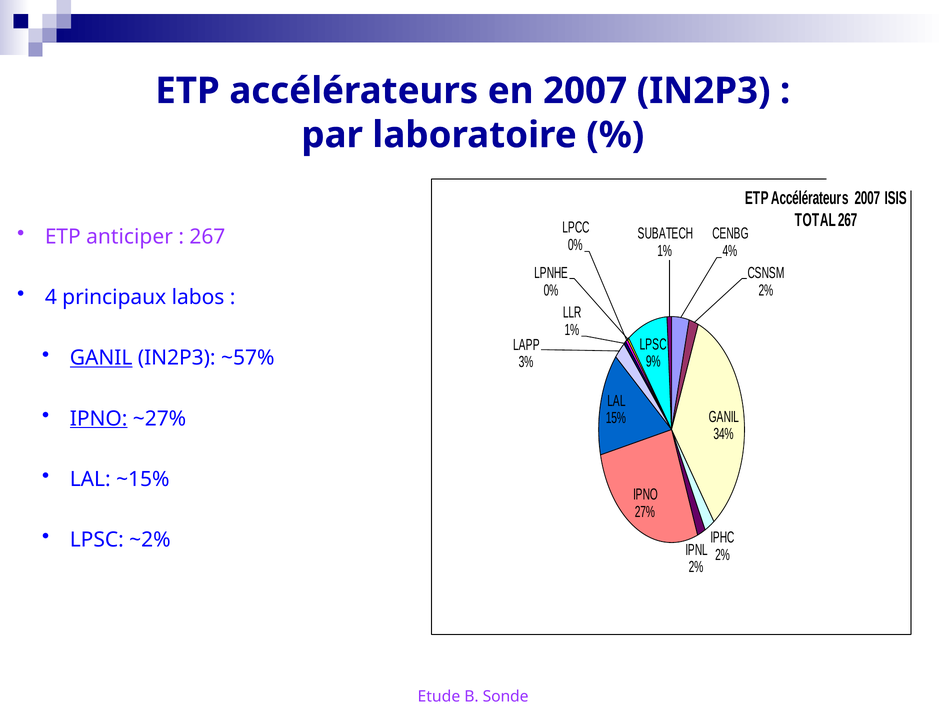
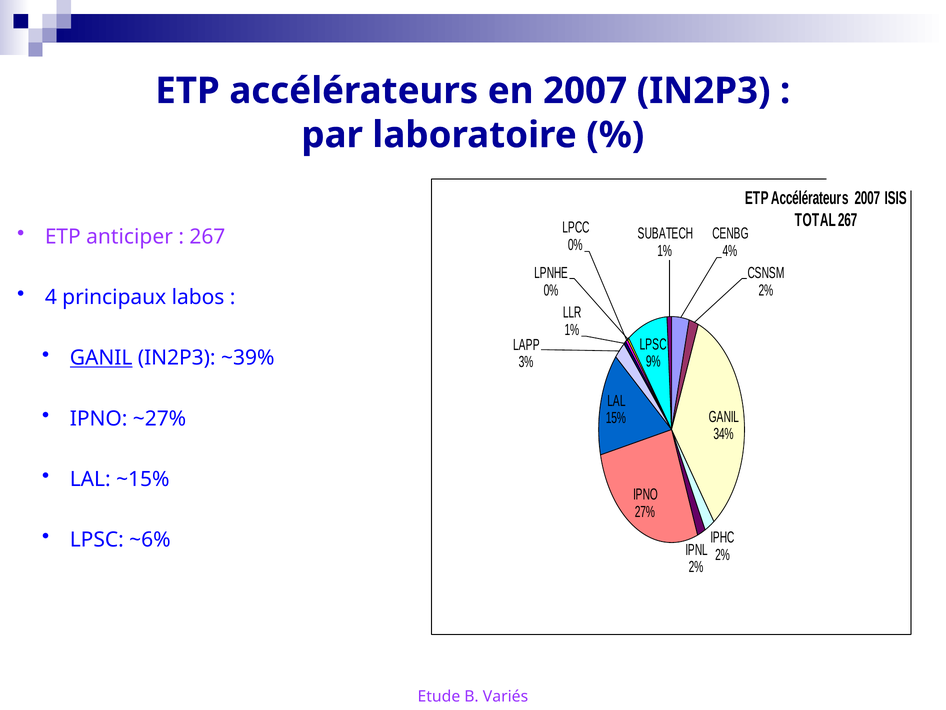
~57%: ~57% -> ~39%
IPNO at (99, 418) underline: present -> none
~2%: ~2% -> ~6%
Sonde: Sonde -> Variés
